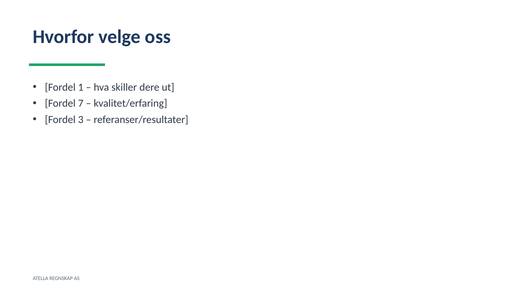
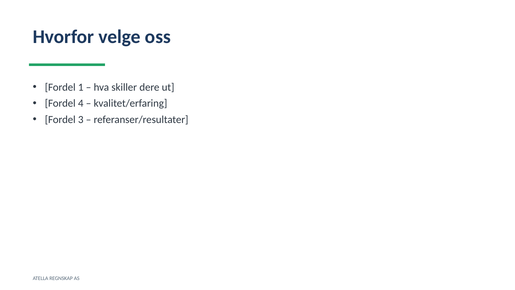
7: 7 -> 4
